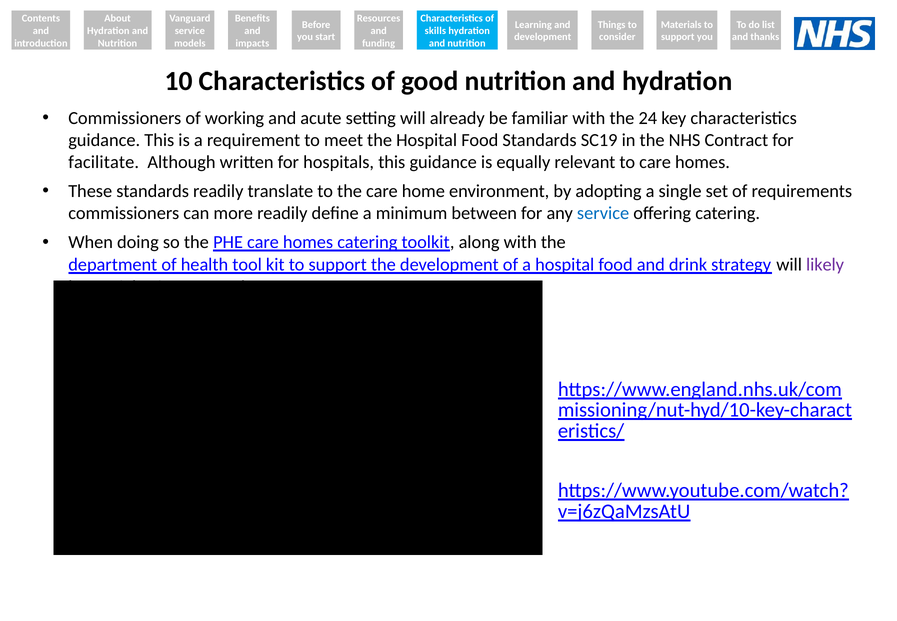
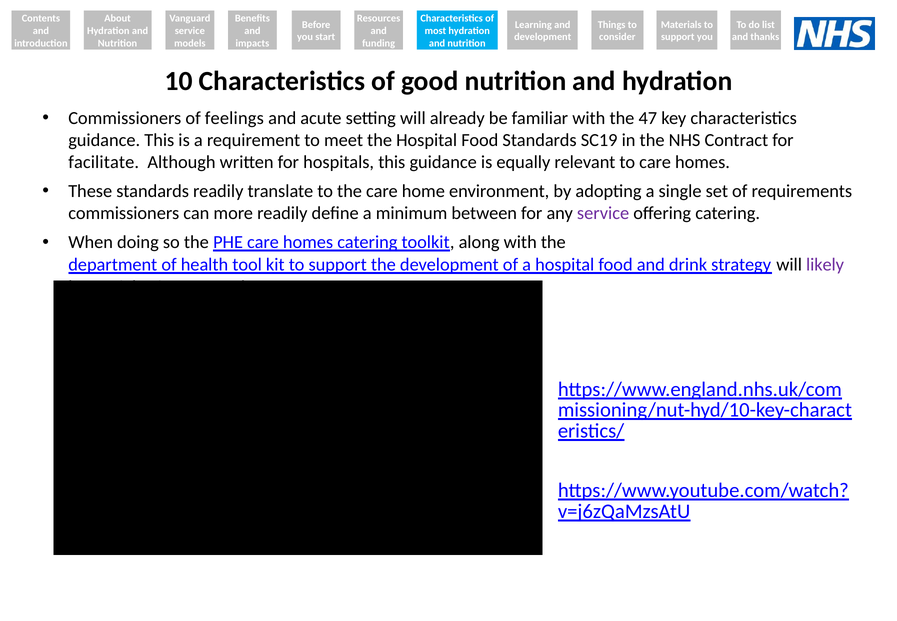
skills: skills -> most
working: working -> feelings
24: 24 -> 47
service at (603, 213) colour: blue -> purple
